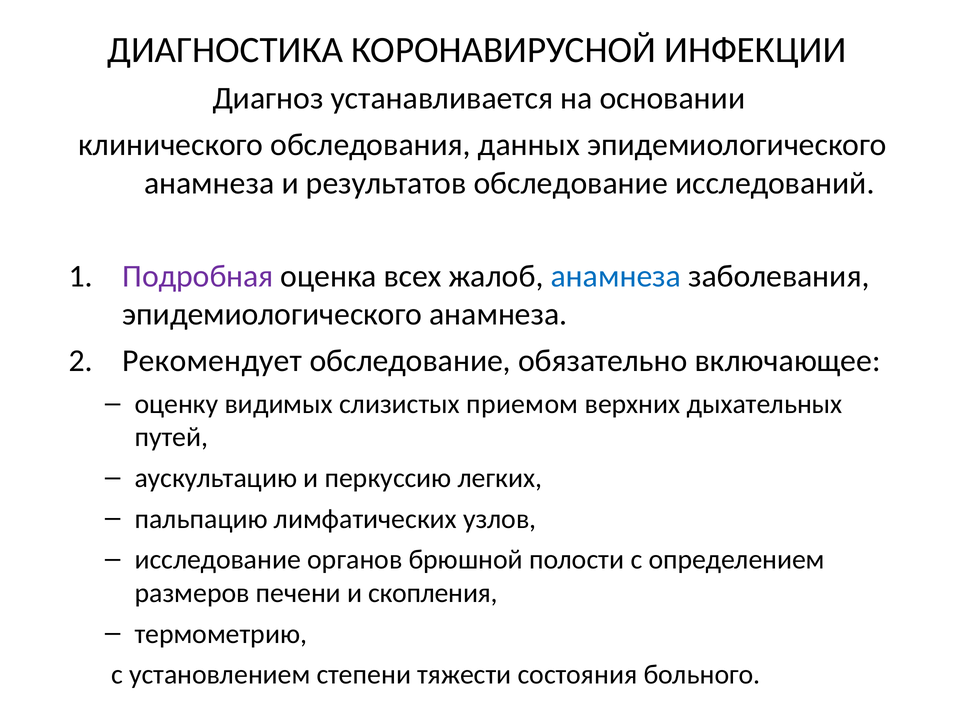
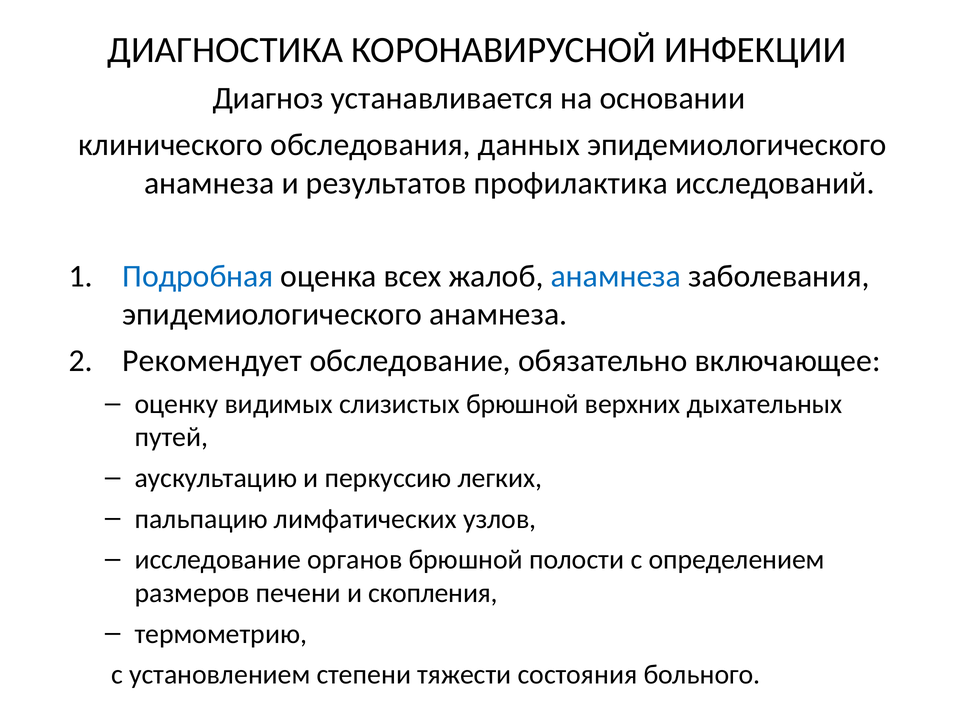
результатов обследование: обследование -> профилактика
Подробная colour: purple -> blue
слизистых приемом: приемом -> брюшной
